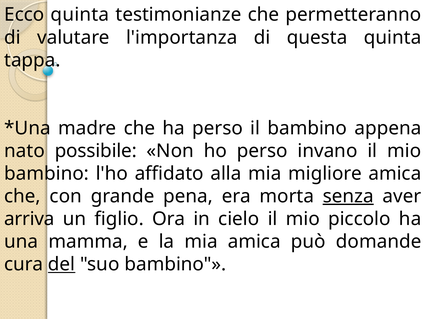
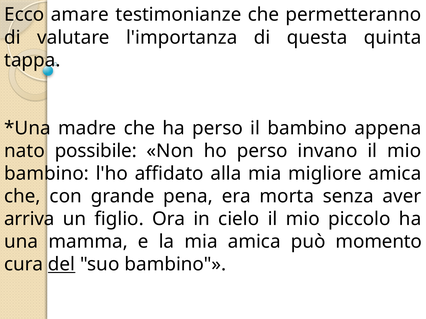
Ecco quinta: quinta -> amare
senza underline: present -> none
domande: domande -> momento
